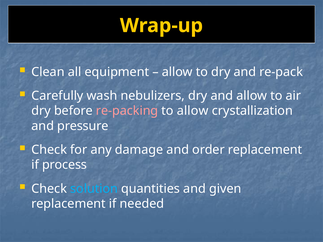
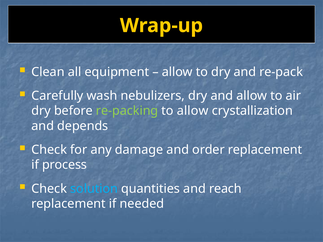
re-packing colour: pink -> light green
pressure: pressure -> depends
given: given -> reach
